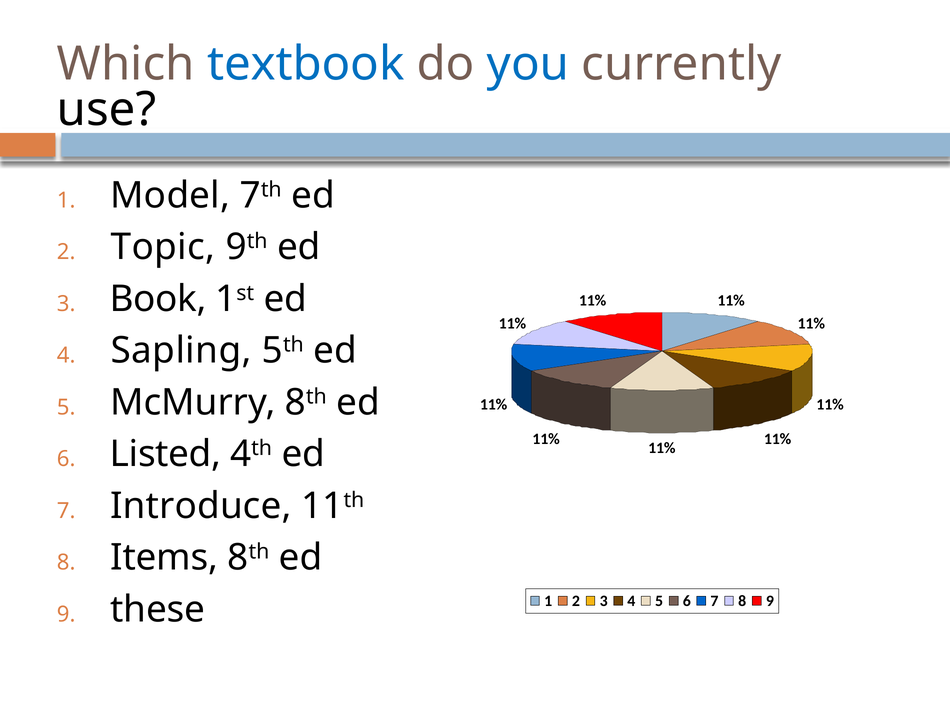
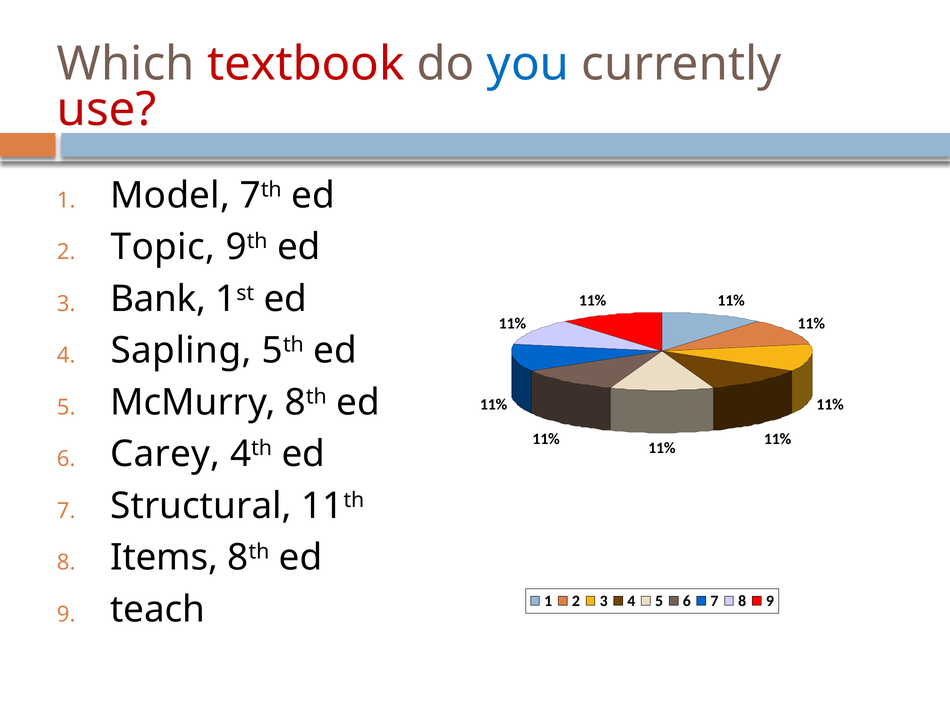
textbook colour: blue -> red
use colour: black -> red
Book: Book -> Bank
Listed: Listed -> Carey
Introduce: Introduce -> Structural
these: these -> teach
